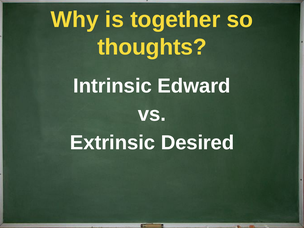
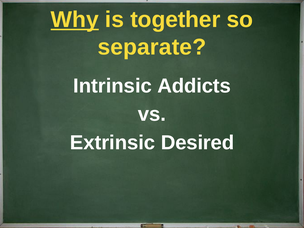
Why underline: none -> present
thoughts: thoughts -> separate
Edward: Edward -> Addicts
